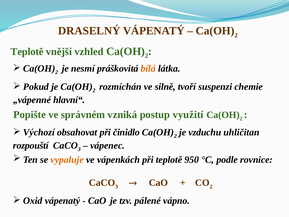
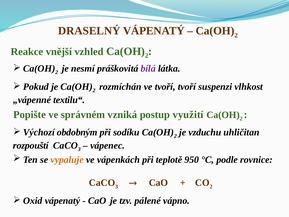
Teplotě at (27, 52): Teplotě -> Reakce
bílá colour: orange -> purple
ve silně: silně -> tvoří
chemie: chemie -> vlhkost
hlavní“: hlavní“ -> textilu“
obsahovat: obsahovat -> obdobným
činidlo: činidlo -> sodíku
